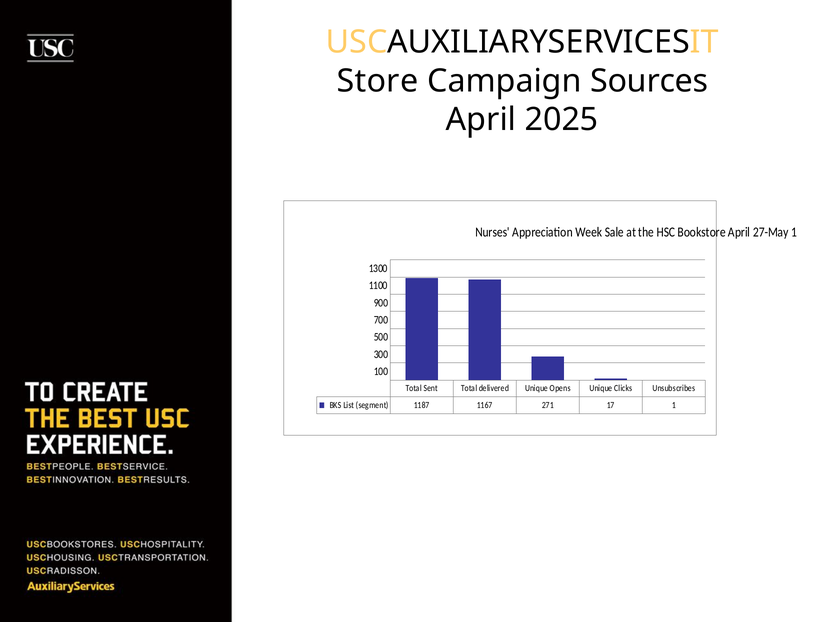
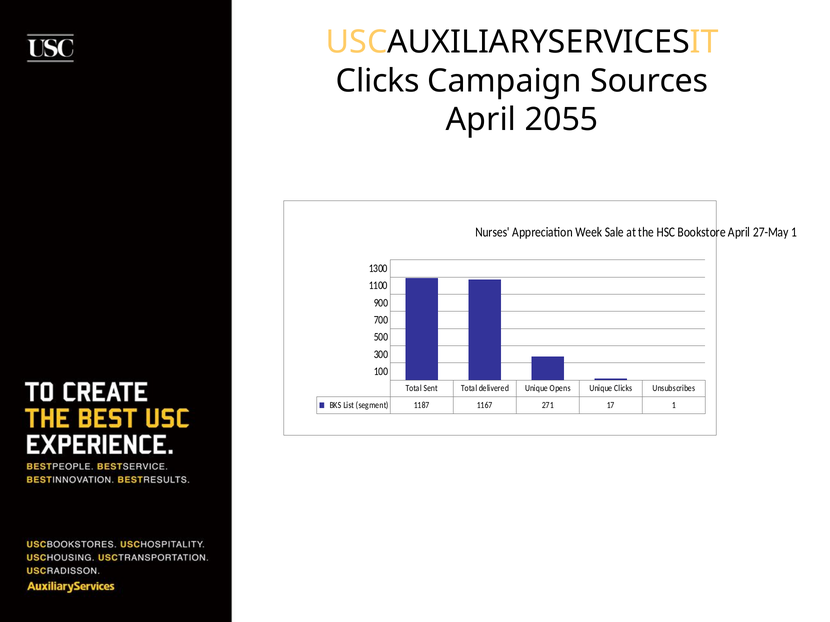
Store at (377, 81): Store -> Clicks
2025: 2025 -> 2055
